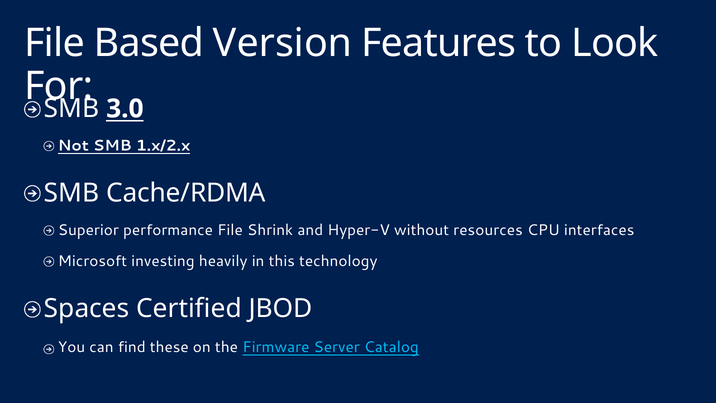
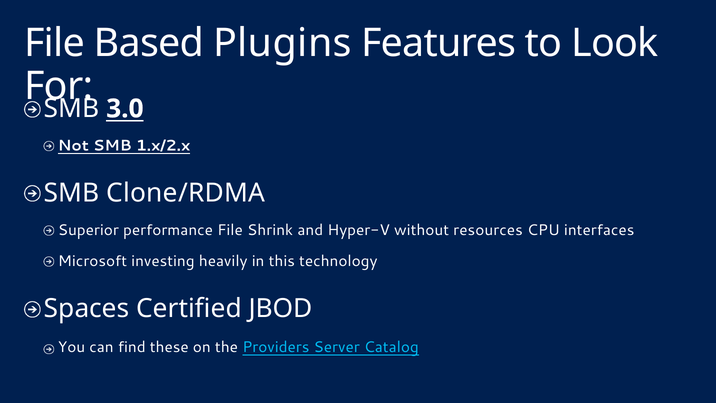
Version: Version -> Plugins
Cache/RDMA: Cache/RDMA -> Clone/RDMA
Firmware: Firmware -> Providers
